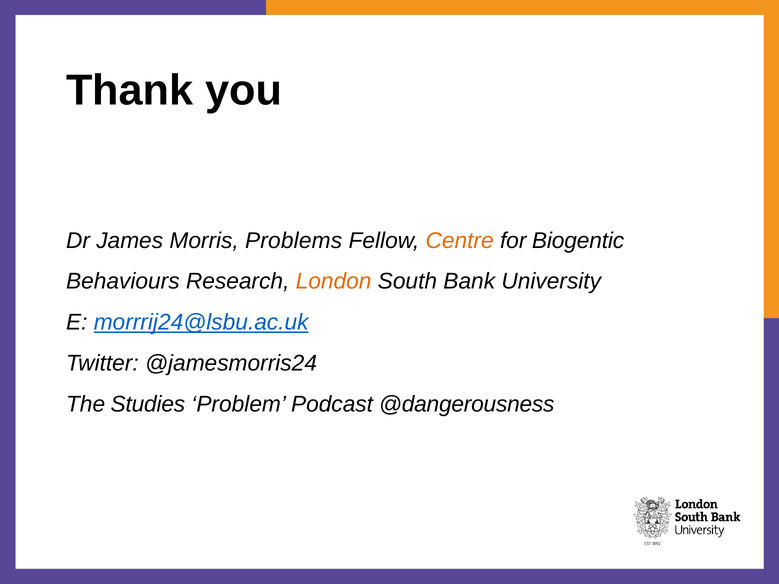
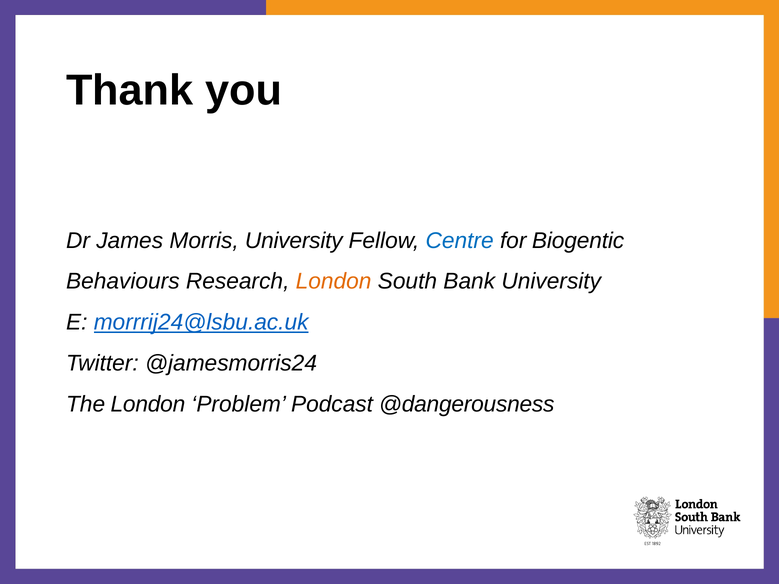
Morris Problems: Problems -> University
Centre colour: orange -> blue
The Studies: Studies -> London
